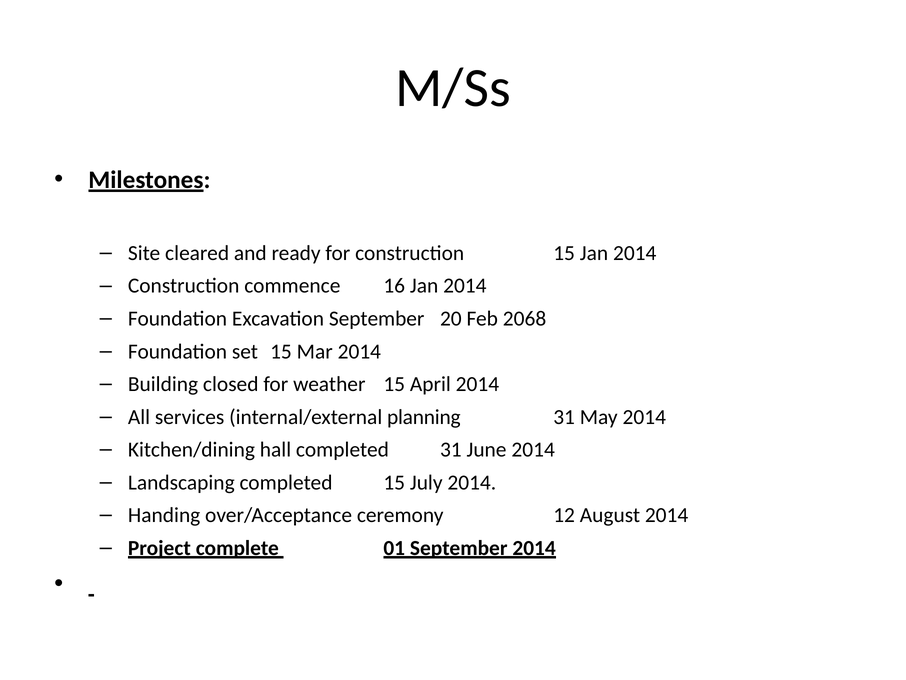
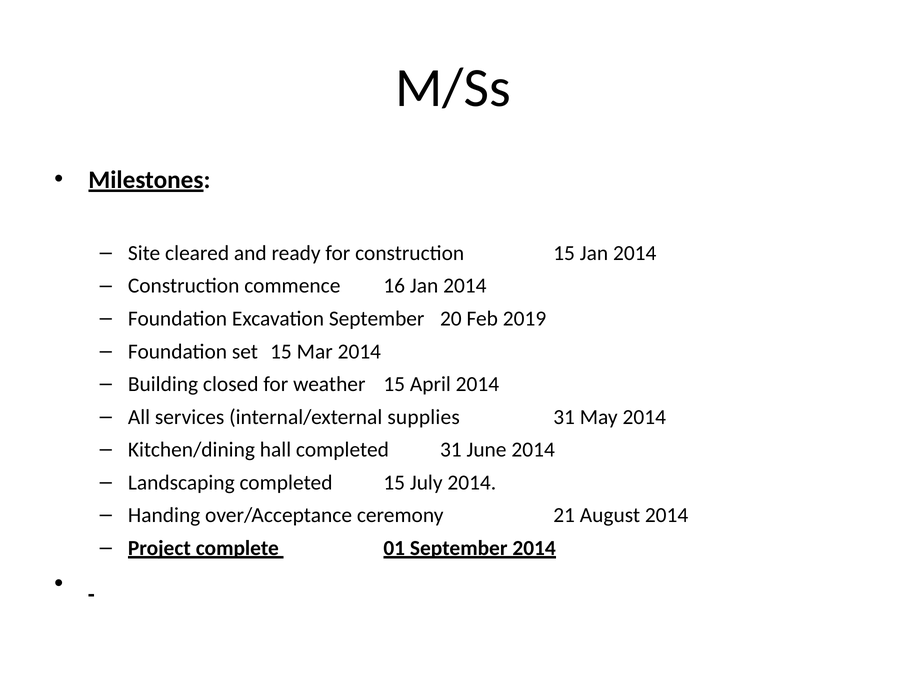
2068: 2068 -> 2019
planning: planning -> supplies
12: 12 -> 21
